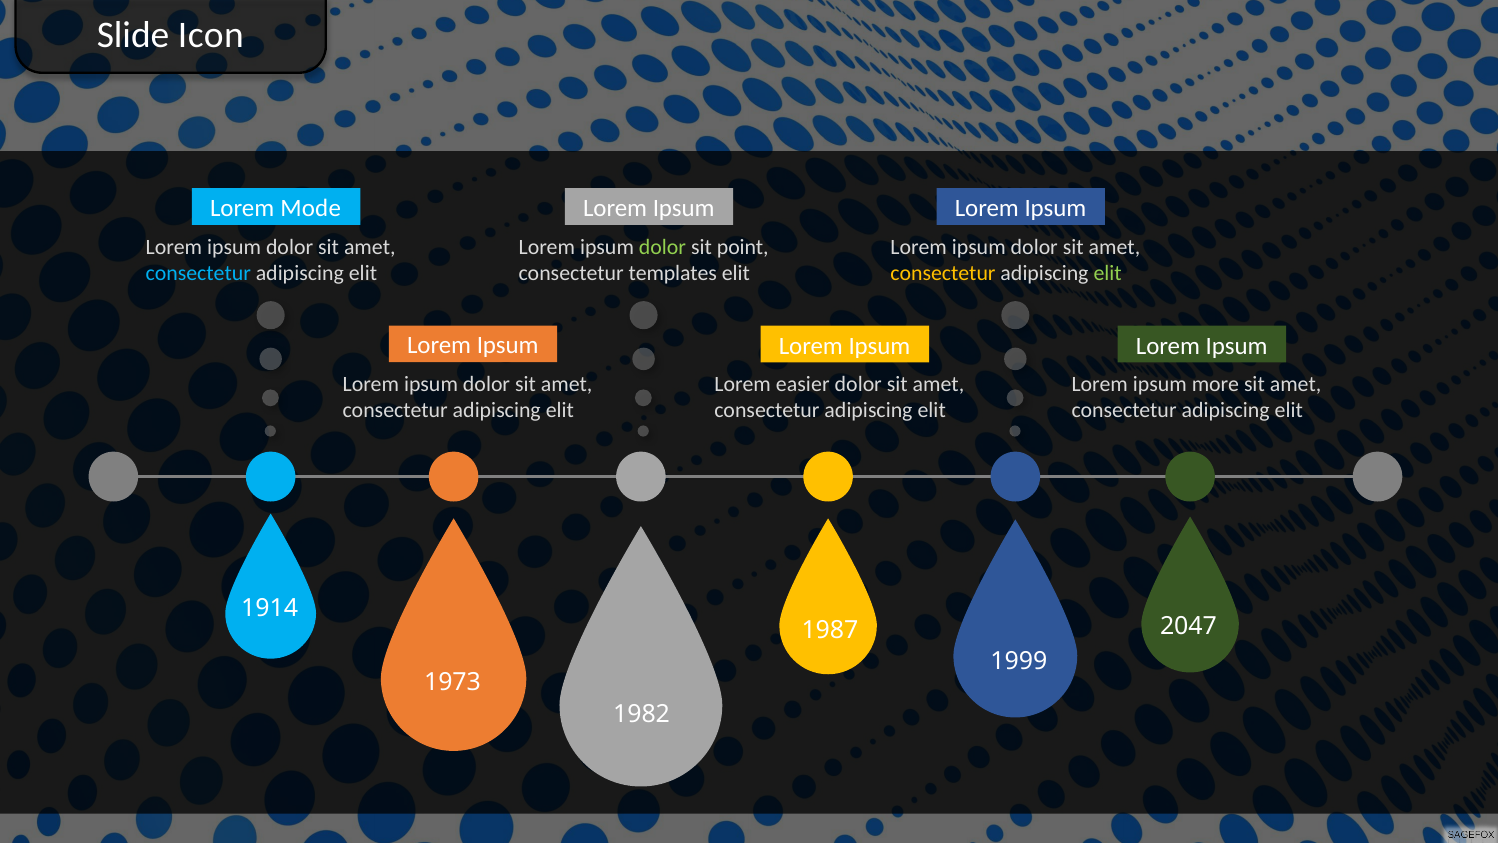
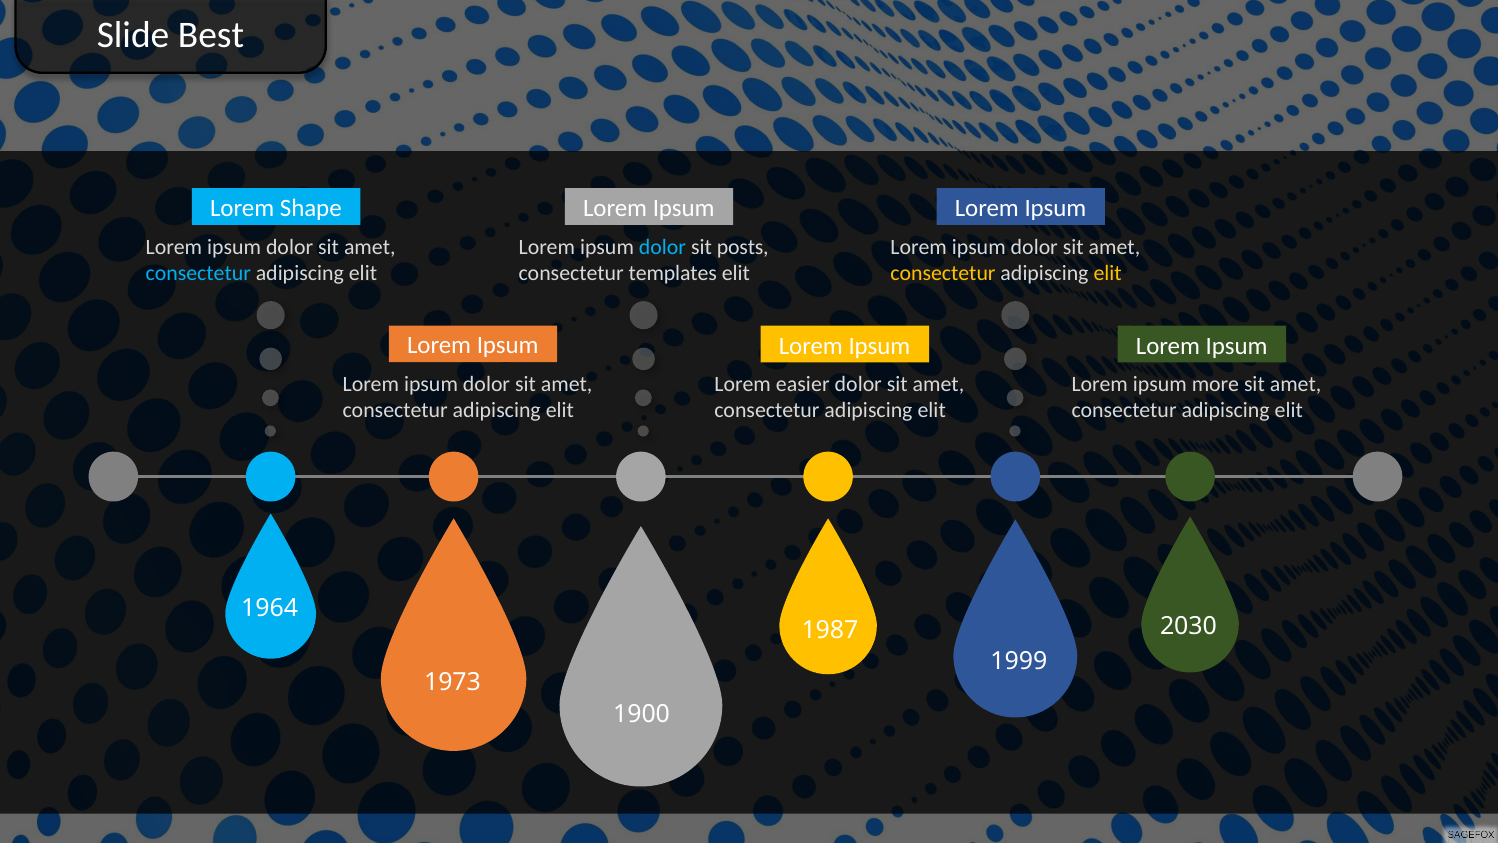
Icon: Icon -> Best
Mode: Mode -> Shape
dolor at (663, 247) colour: light green -> light blue
point: point -> posts
elit at (1108, 273) colour: light green -> yellow
1914: 1914 -> 1964
2047: 2047 -> 2030
1982: 1982 -> 1900
